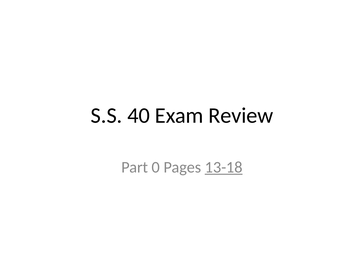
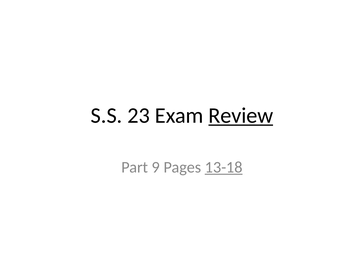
40: 40 -> 23
Review underline: none -> present
0: 0 -> 9
